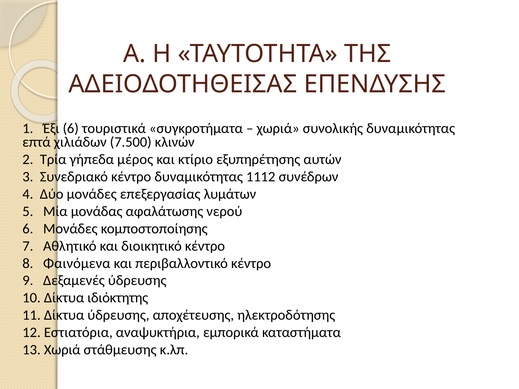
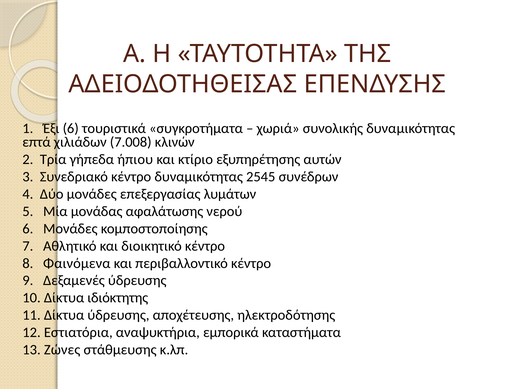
7.500: 7.500 -> 7.008
μέρος: μέρος -> ήπιου
1112: 1112 -> 2545
13 Χωριά: Χωριά -> Ζώνες
